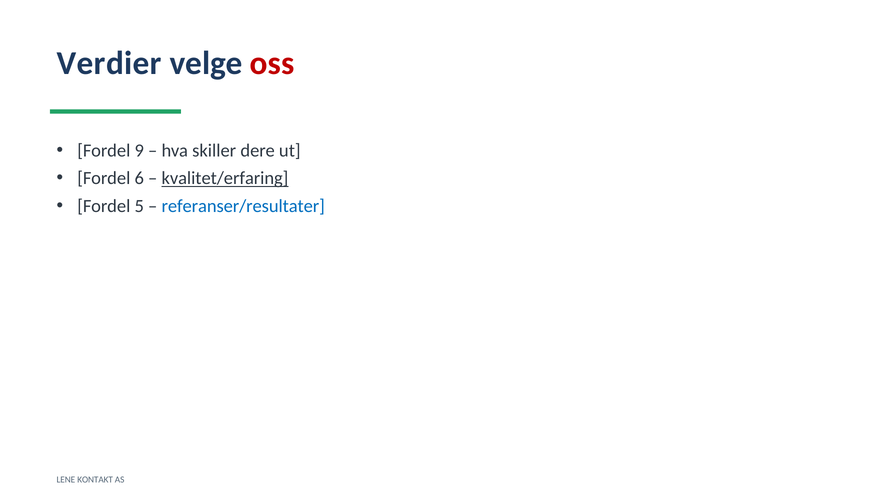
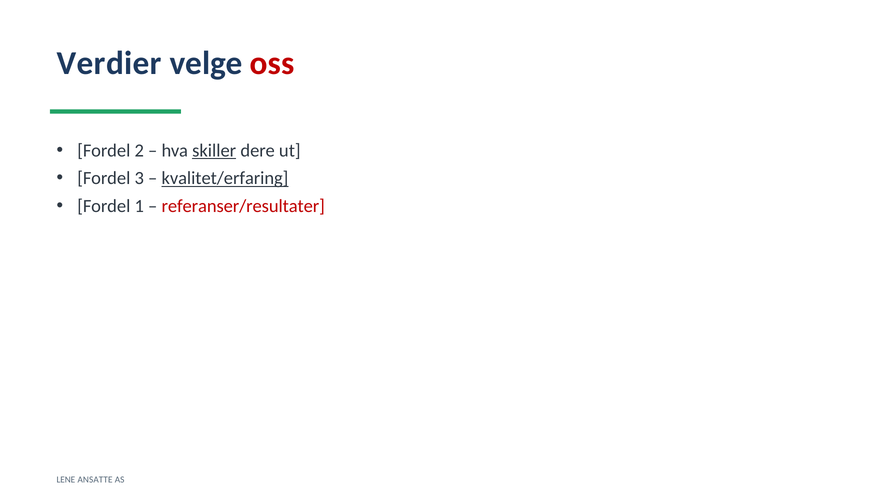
9: 9 -> 2
skiller underline: none -> present
6: 6 -> 3
5: 5 -> 1
referanser/resultater colour: blue -> red
KONTAKT: KONTAKT -> ANSATTE
